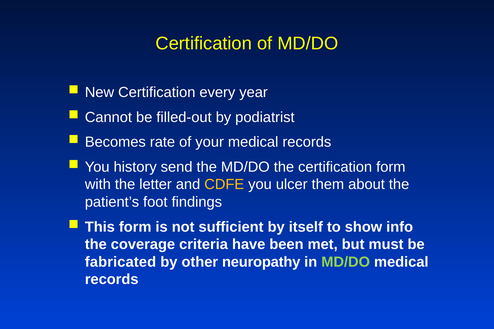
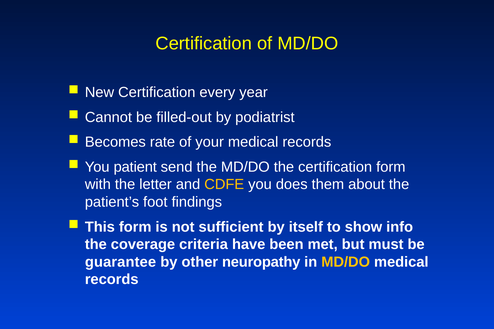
history: history -> patient
ulcer: ulcer -> does
fabricated: fabricated -> guarantee
MD/DO at (346, 262) colour: light green -> yellow
